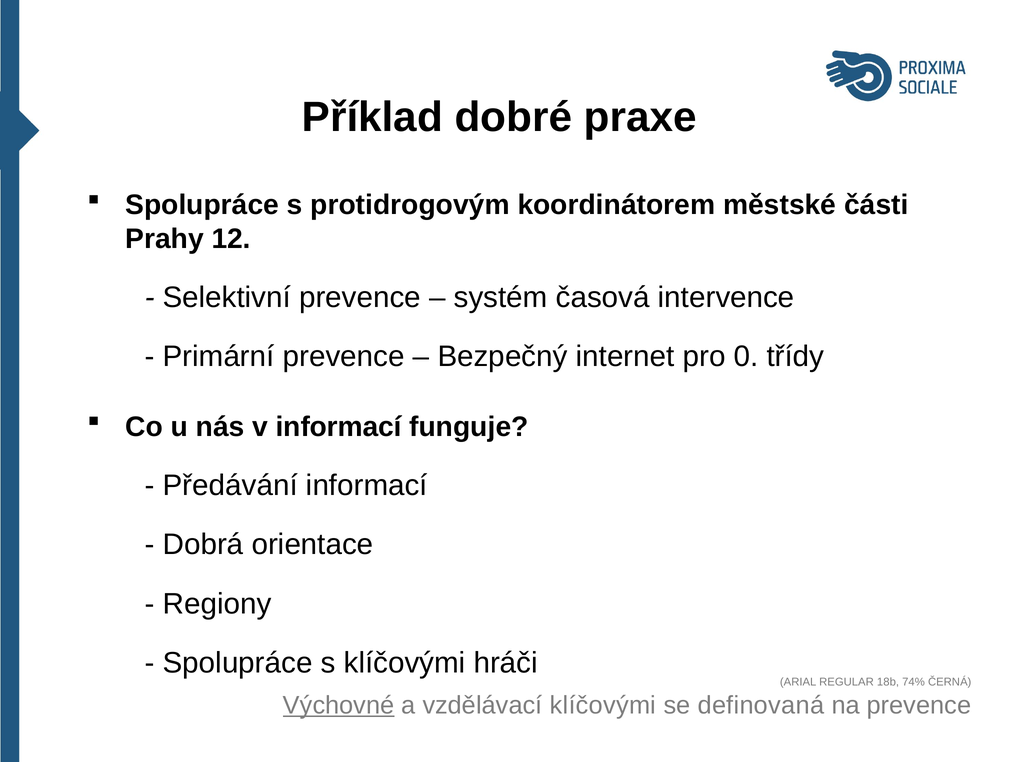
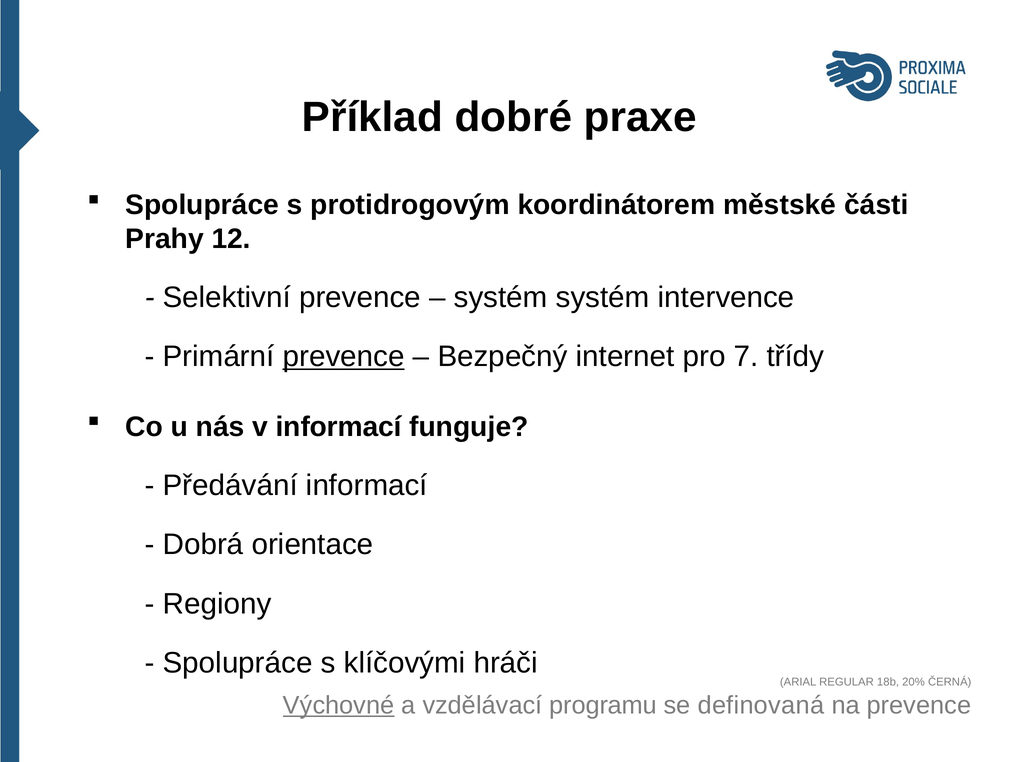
systém časová: časová -> systém
prevence at (344, 357) underline: none -> present
0: 0 -> 7
74%: 74% -> 20%
vzdělávací klíčovými: klíčovými -> programu
